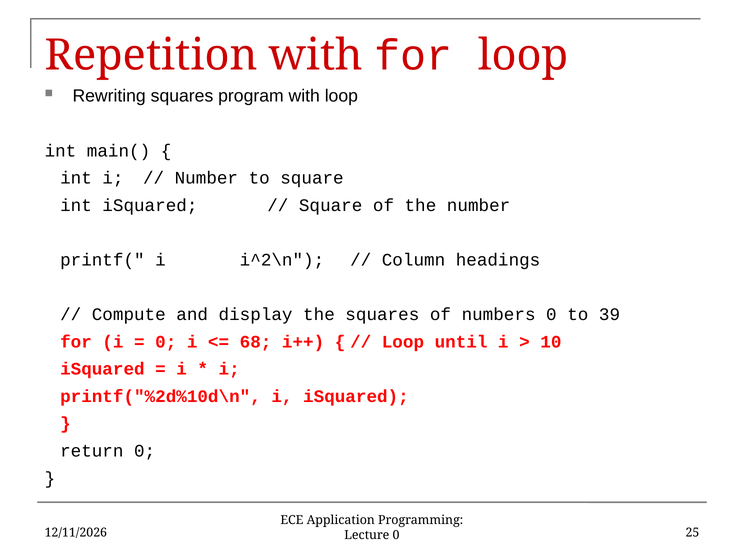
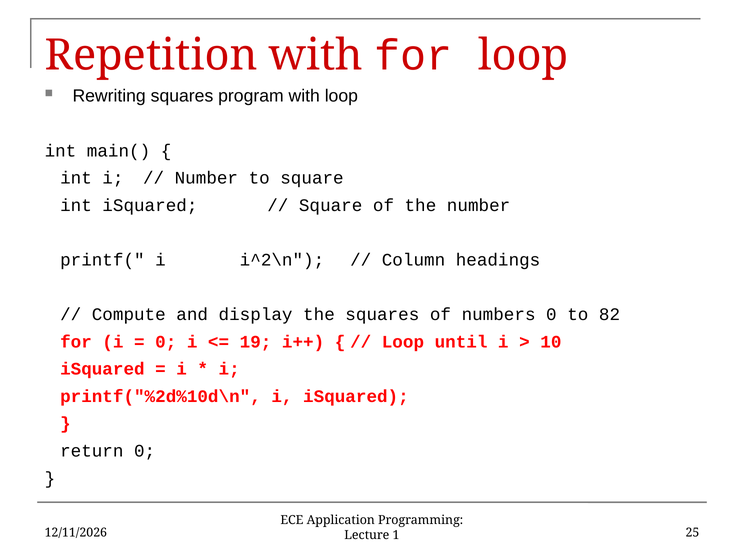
39: 39 -> 82
68: 68 -> 19
Lecture 0: 0 -> 1
